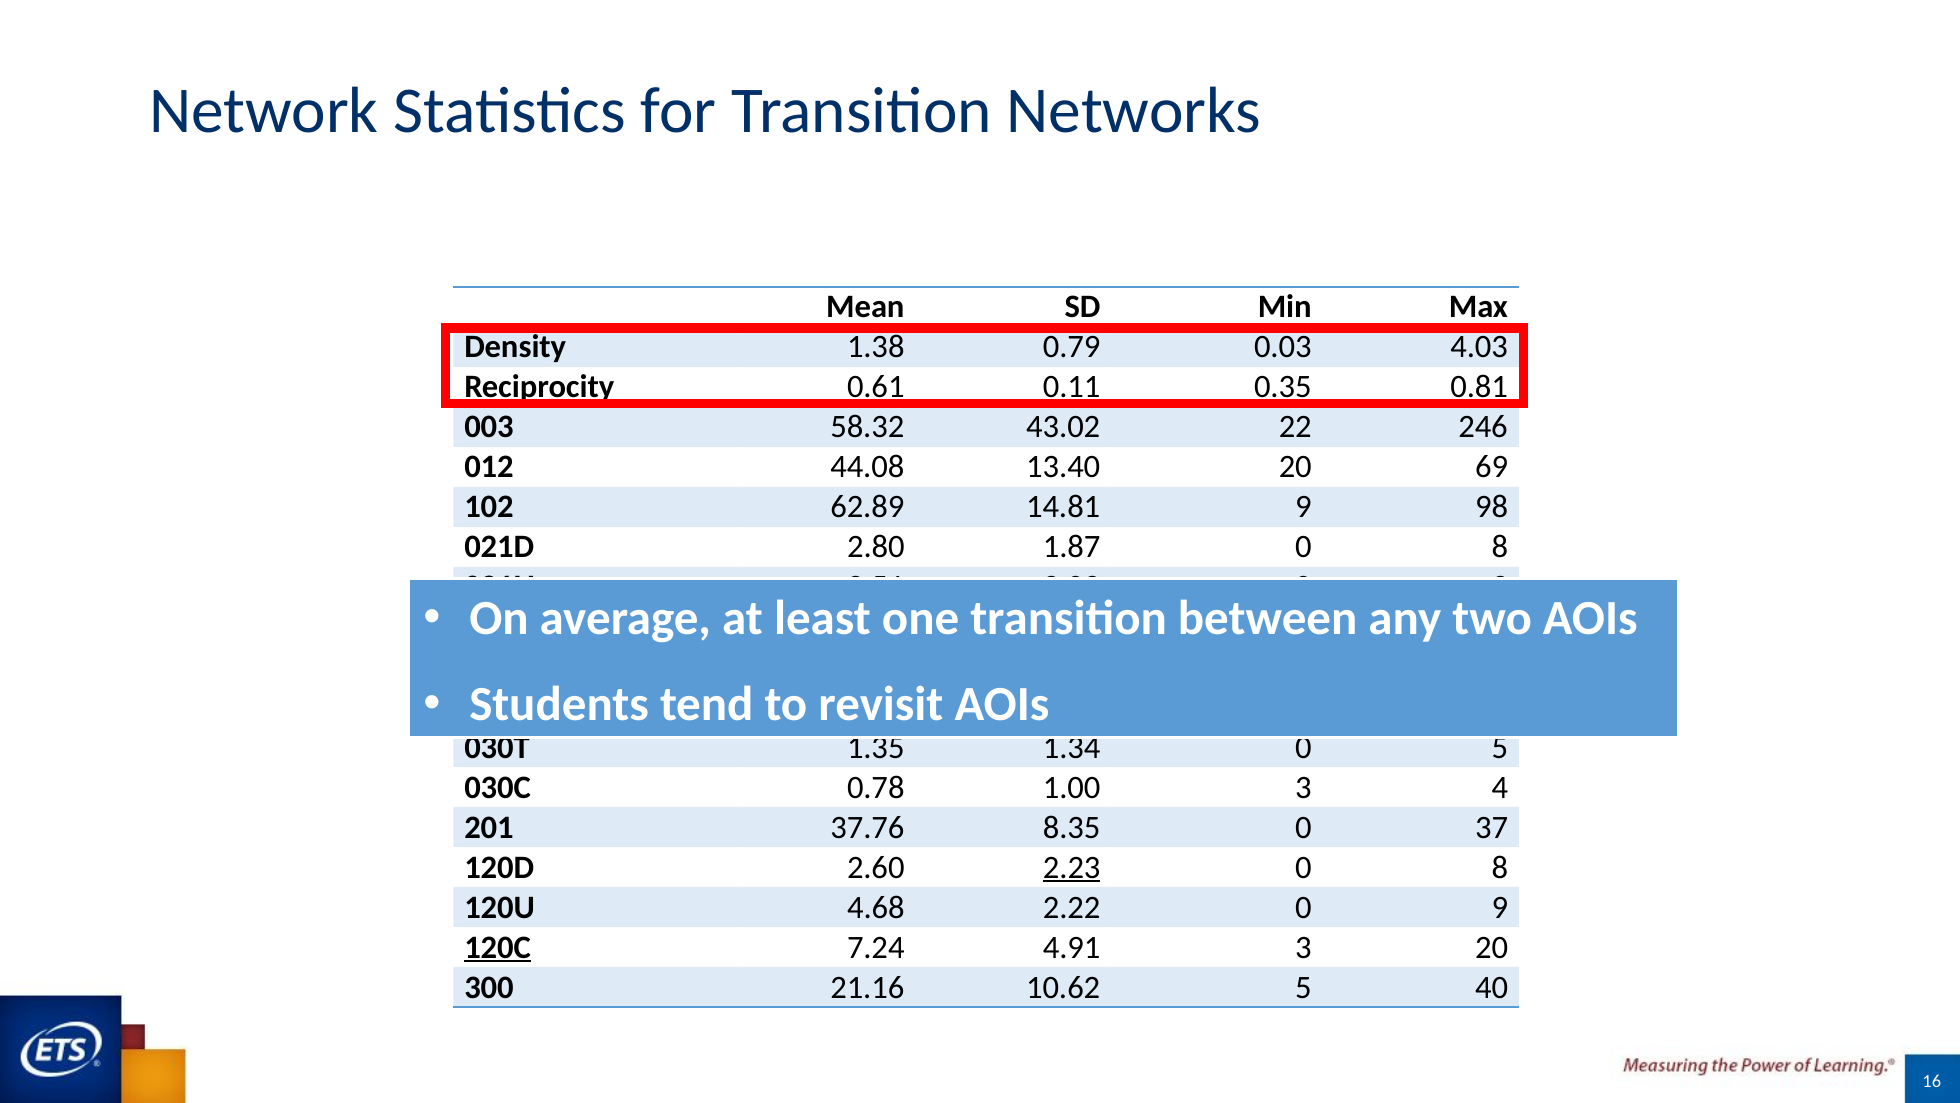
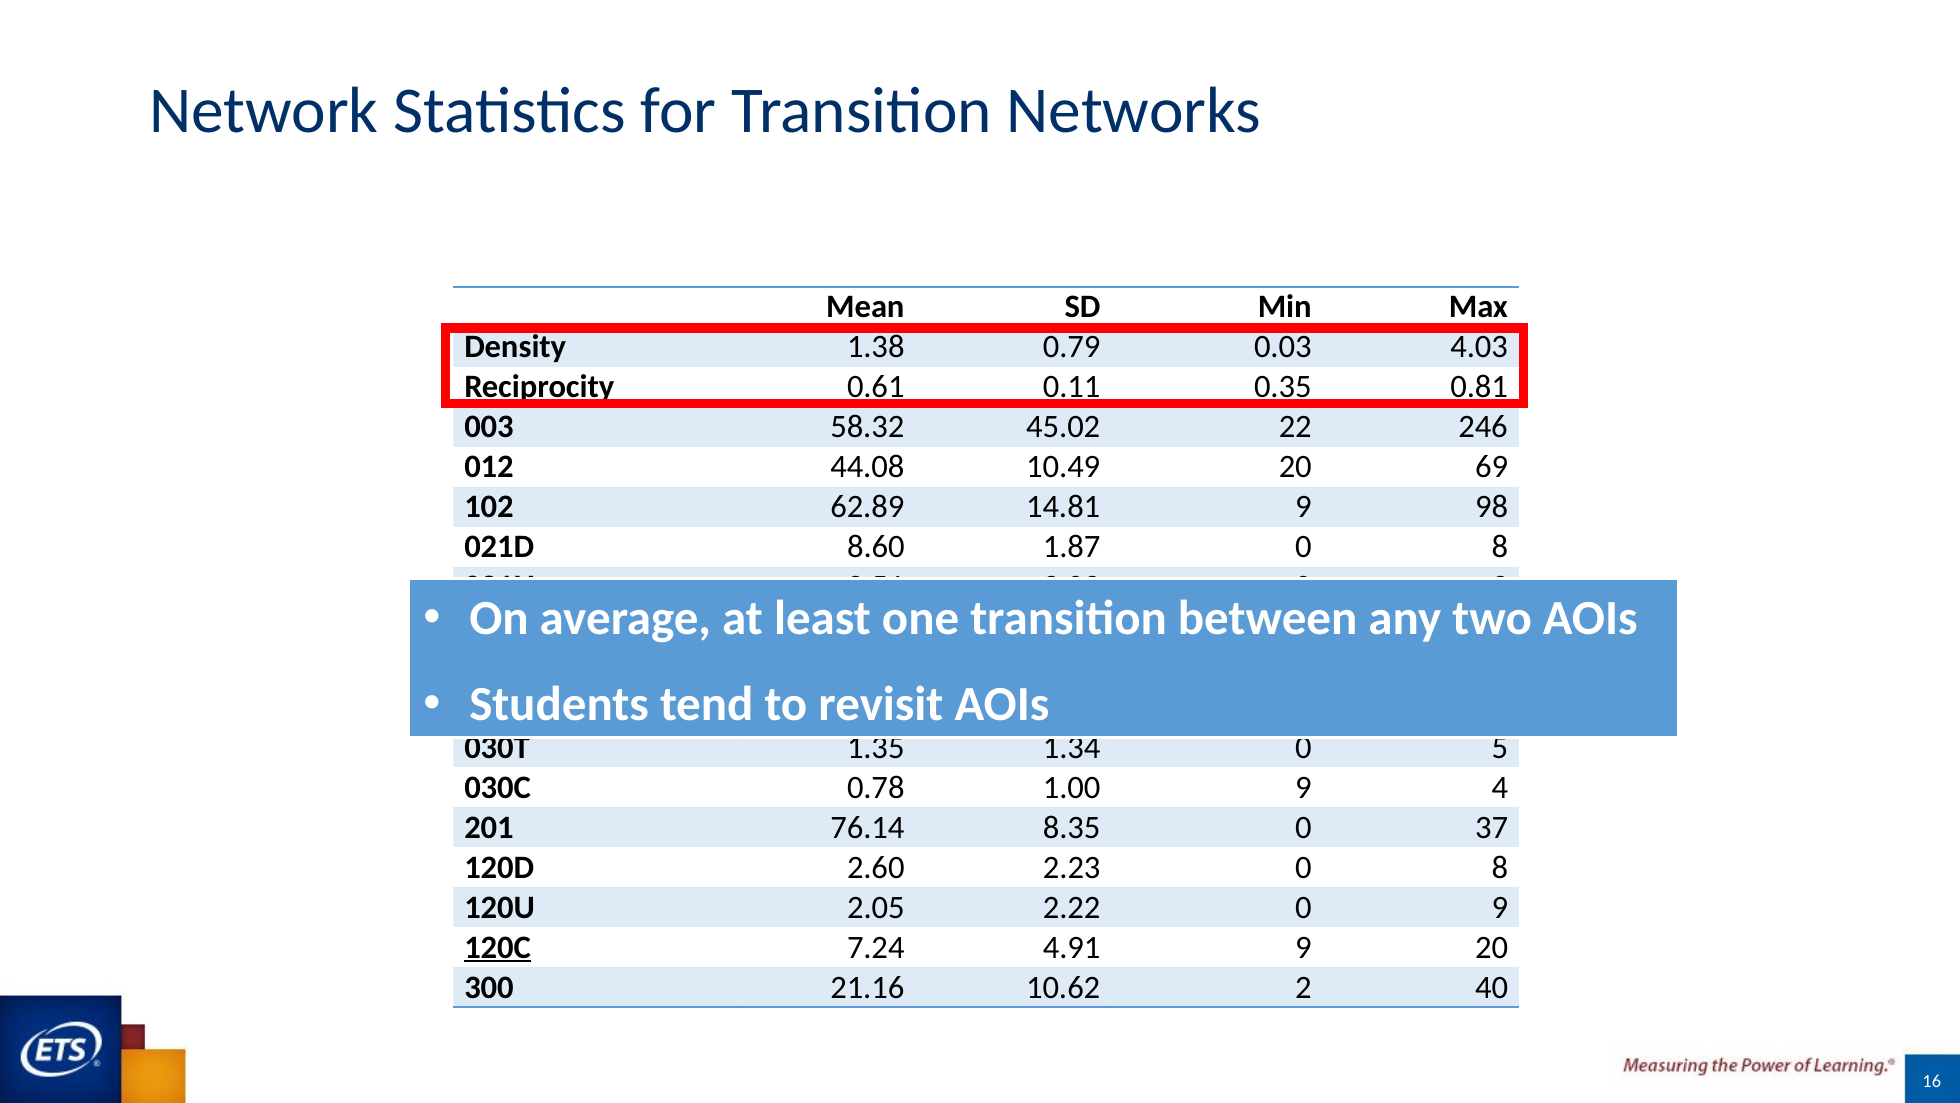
43.02: 43.02 -> 45.02
13.40: 13.40 -> 10.49
2.80: 2.80 -> 8.60
1.00 3: 3 -> 9
37.76: 37.76 -> 76.14
2.23 underline: present -> none
4.68: 4.68 -> 2.05
4.91 3: 3 -> 9
10.62 5: 5 -> 2
